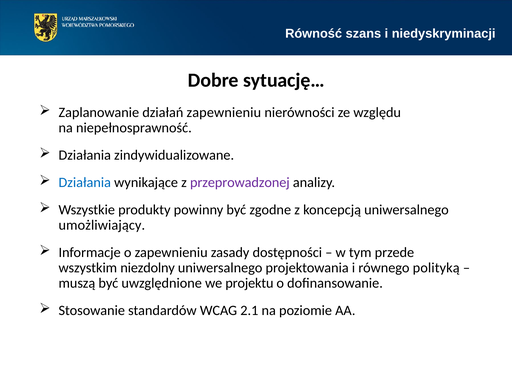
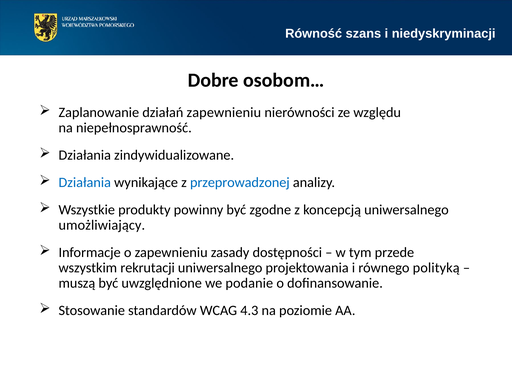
sytuację…: sytuację… -> osobom…
przeprowadzonej colour: purple -> blue
niezdolny: niezdolny -> rekrutacji
projektu: projektu -> podanie
2.1: 2.1 -> 4.3
